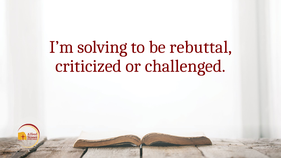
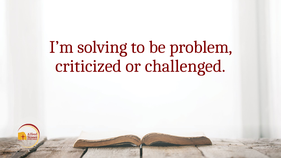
rebuttal: rebuttal -> problem
